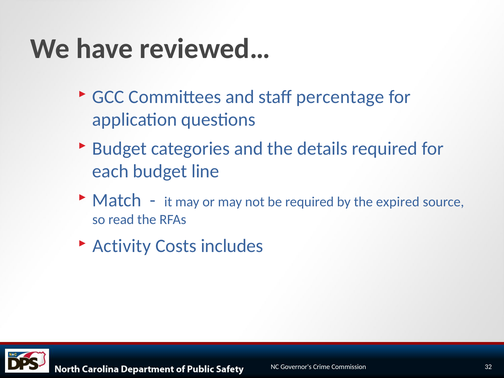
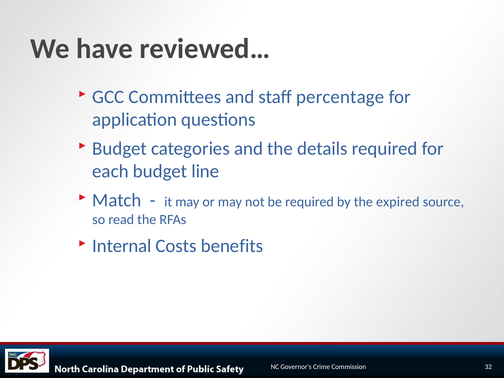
Activity: Activity -> Internal
includes: includes -> benefits
